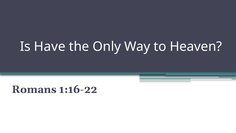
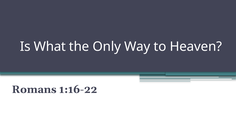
Have: Have -> What
